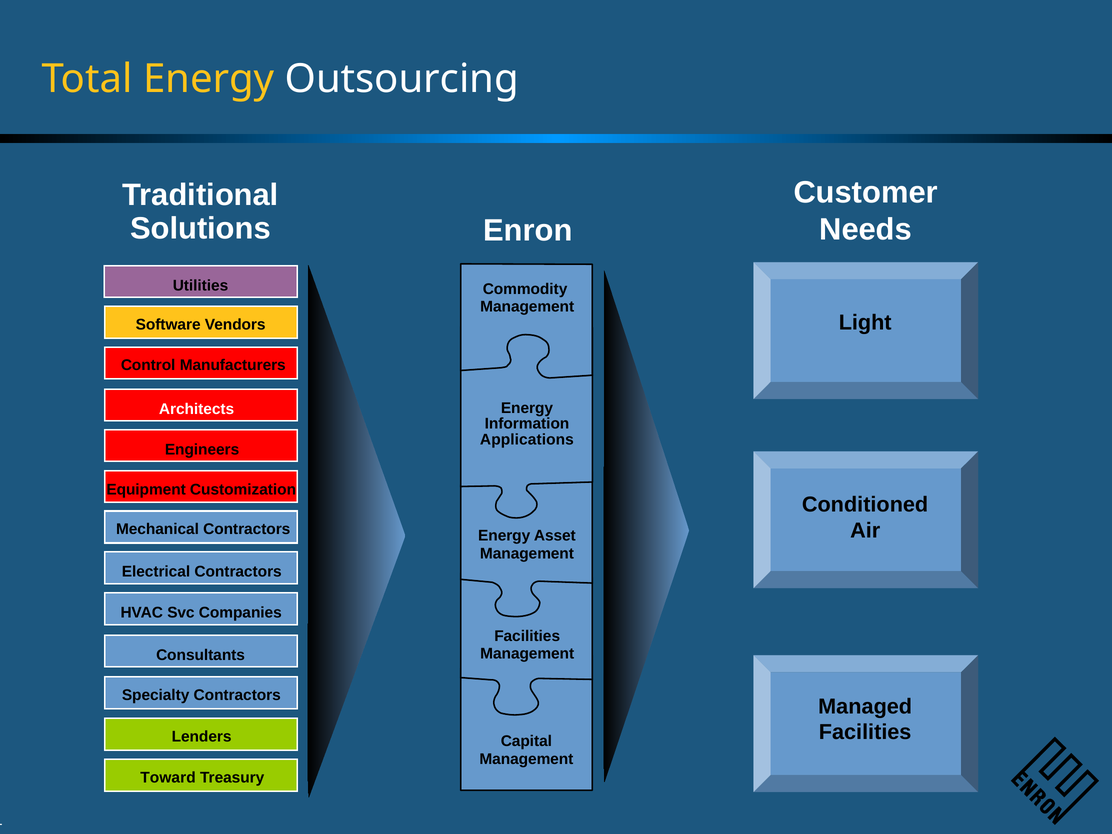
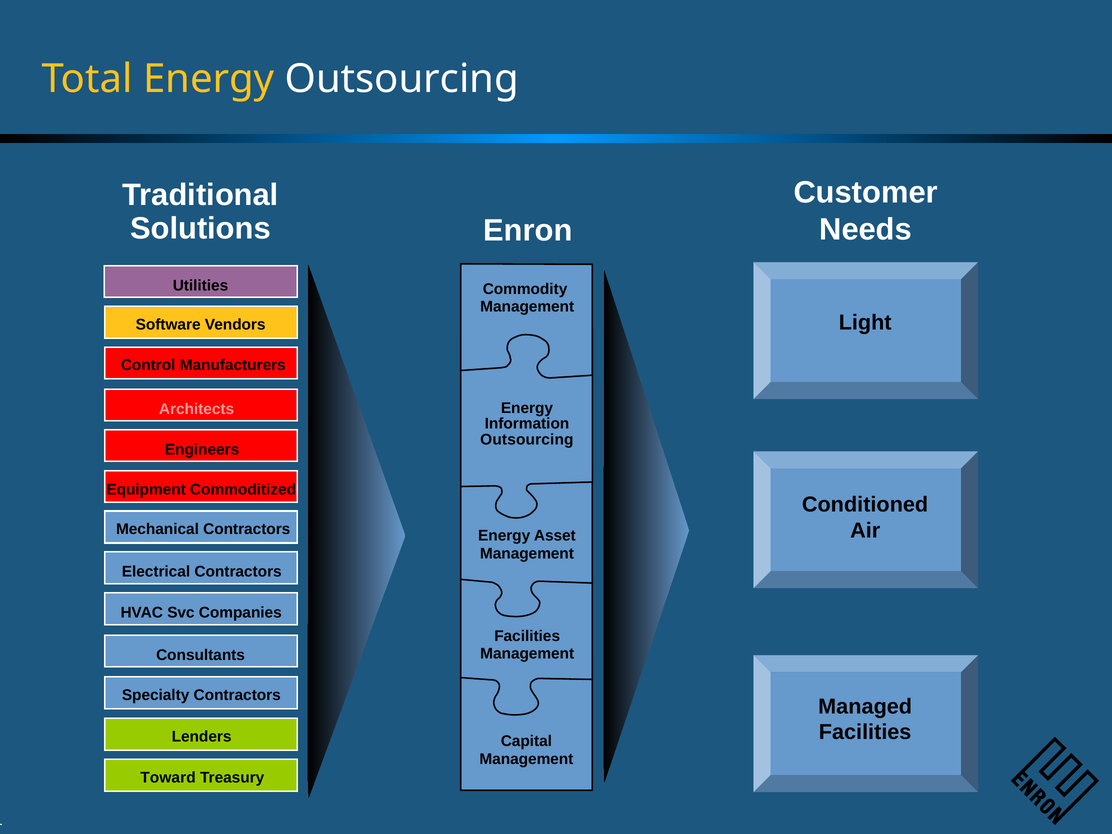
Architects colour: white -> pink
Applications at (527, 440): Applications -> Outsourcing
Customization: Customization -> Commoditized
